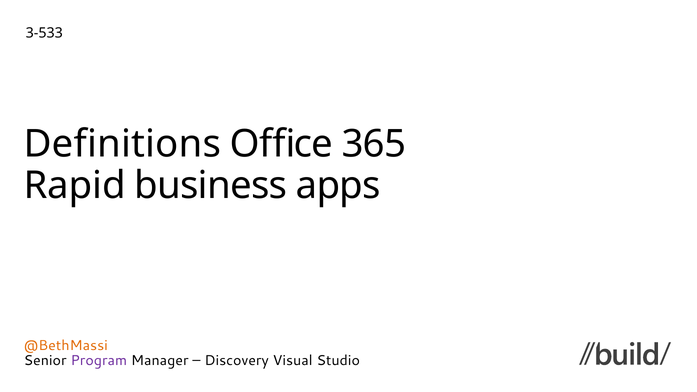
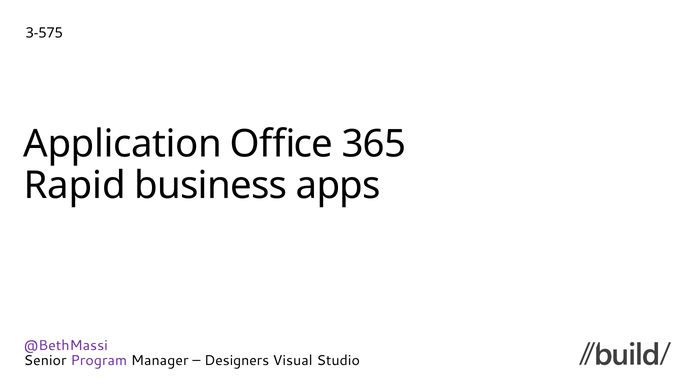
3-533: 3-533 -> 3-575
Definitions: Definitions -> Application
@BethMassi colour: orange -> purple
Discovery: Discovery -> Designers
